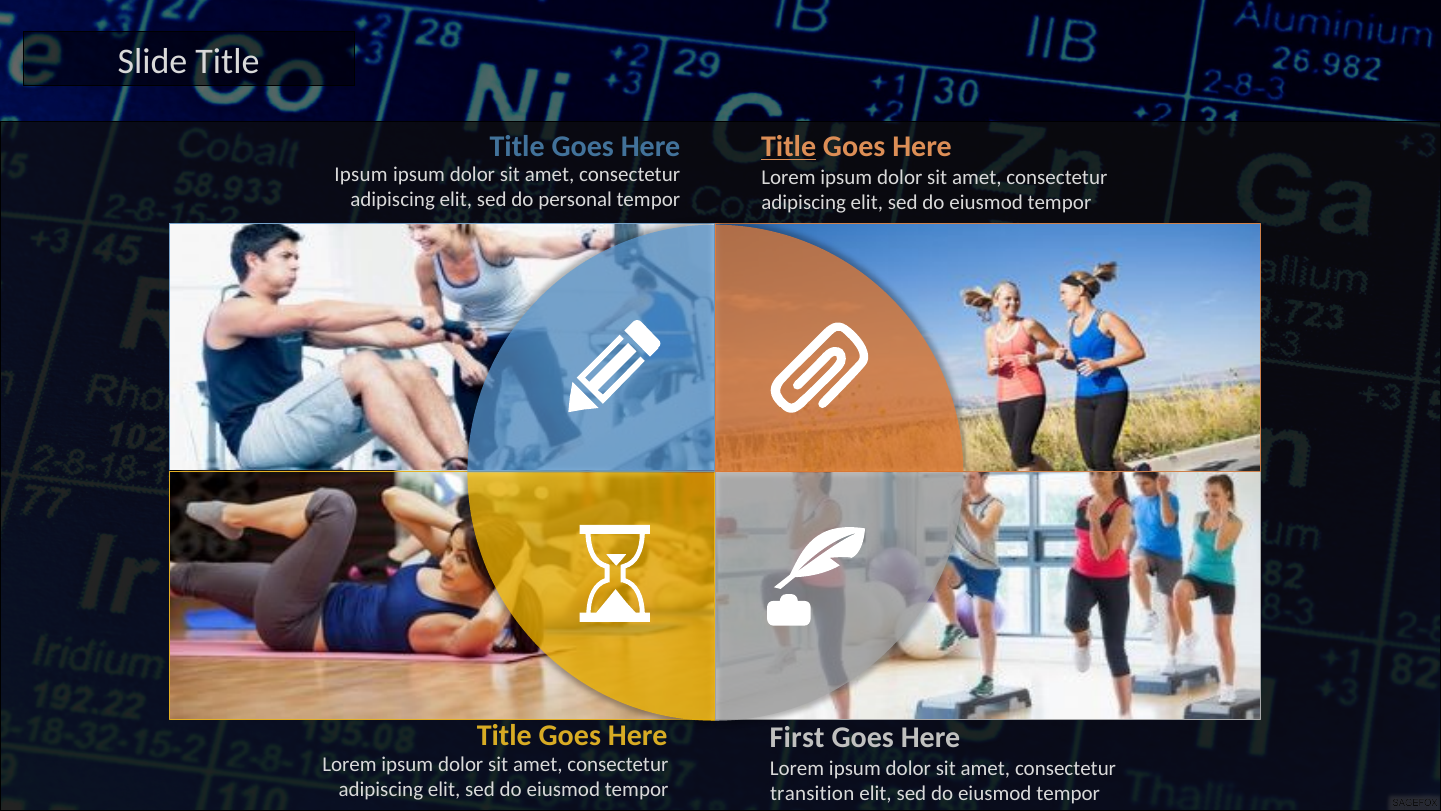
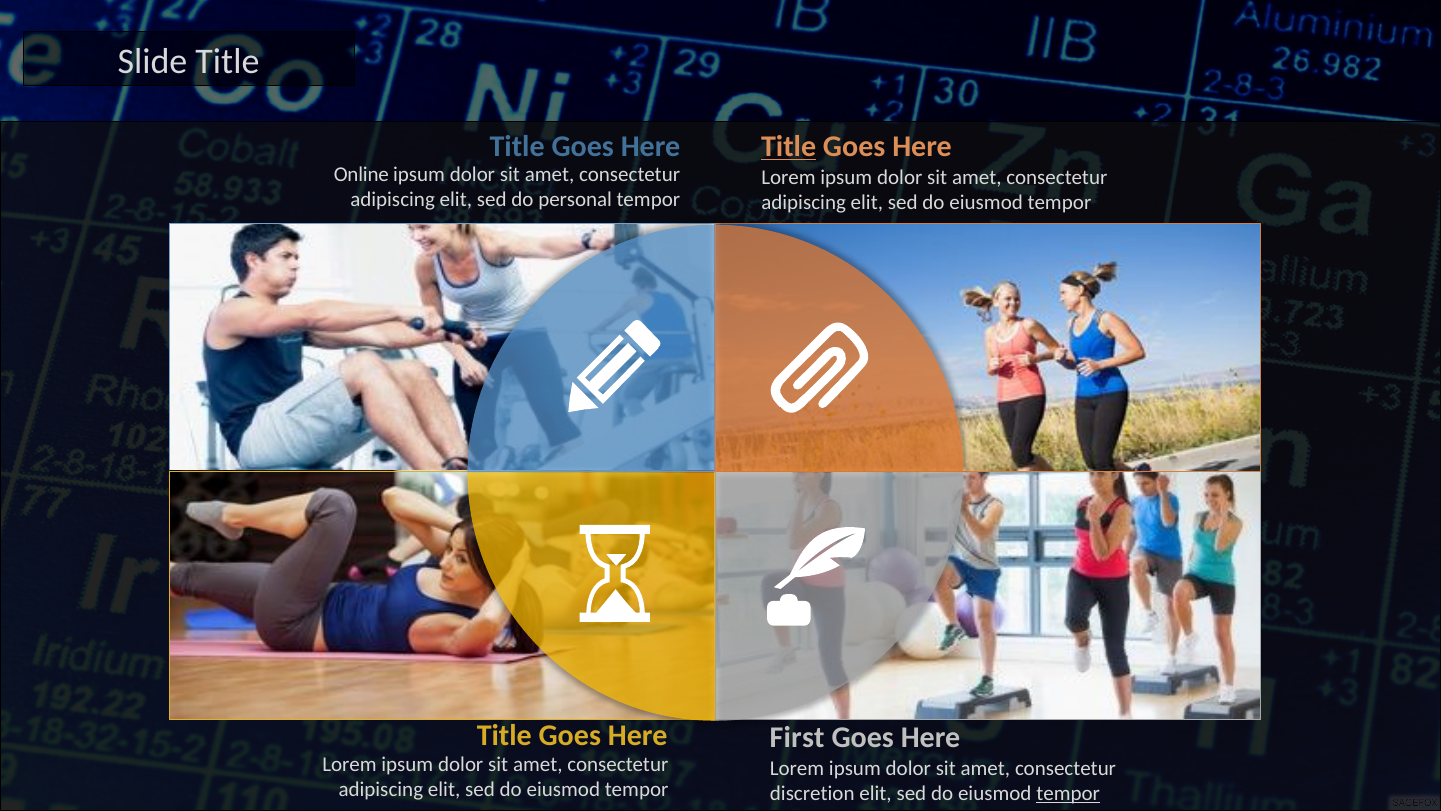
Ipsum at (361, 174): Ipsum -> Online
transition: transition -> discretion
tempor at (1068, 793) underline: none -> present
